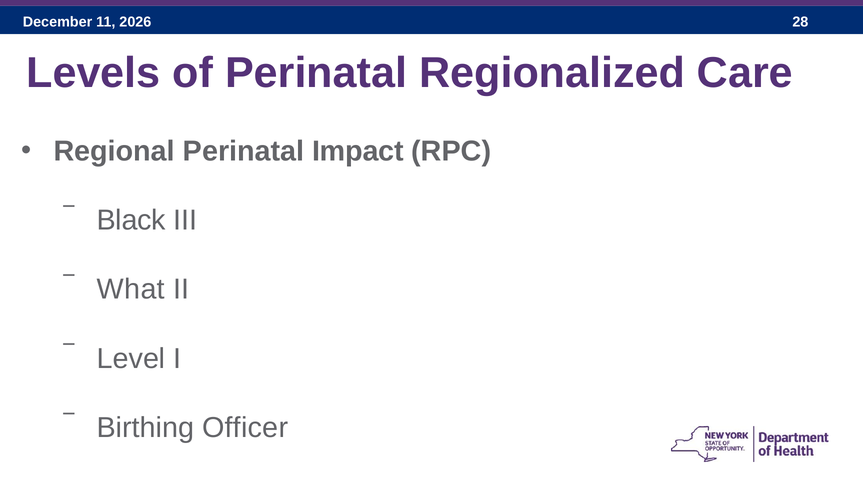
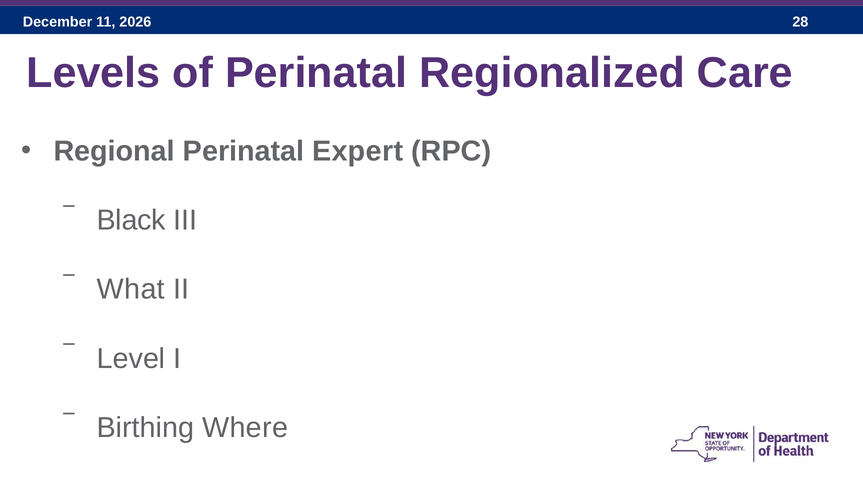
Impact: Impact -> Expert
Officer: Officer -> Where
